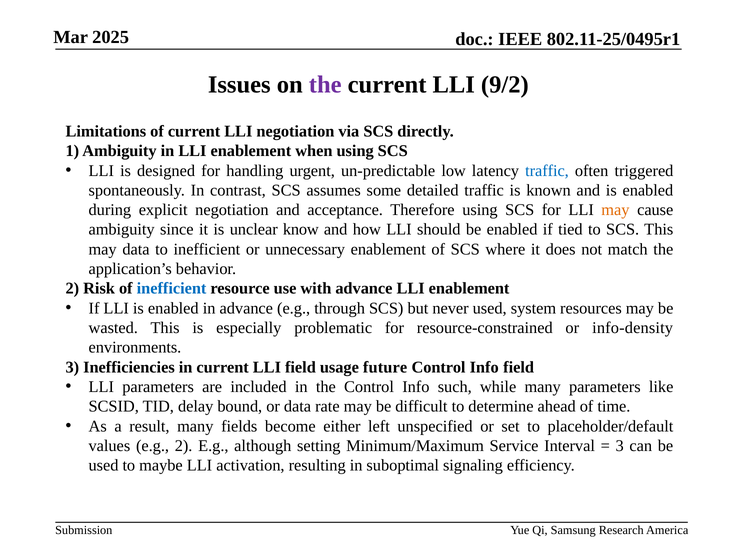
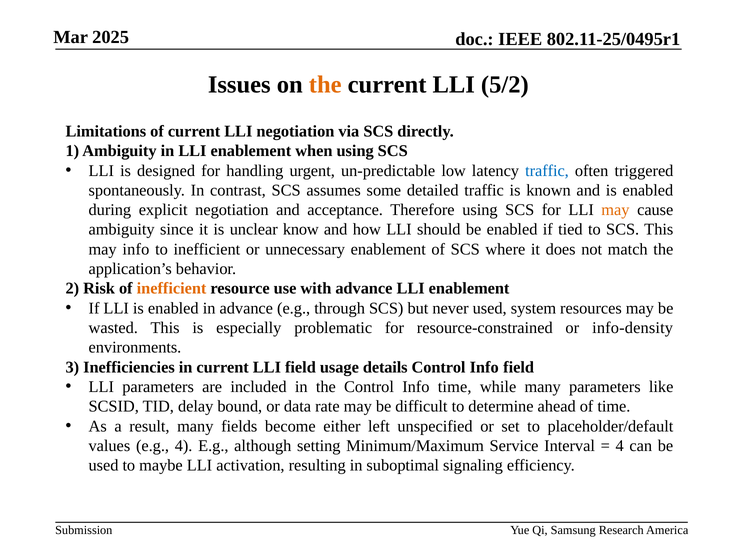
the at (325, 85) colour: purple -> orange
9/2: 9/2 -> 5/2
may data: data -> info
inefficient at (172, 288) colour: blue -> orange
future: future -> details
Info such: such -> time
e.g 2: 2 -> 4
3 at (620, 446): 3 -> 4
